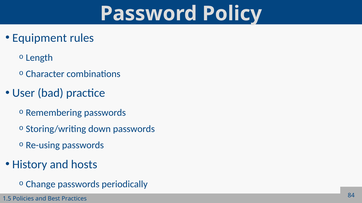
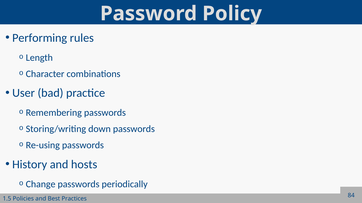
Equipment: Equipment -> Performing
